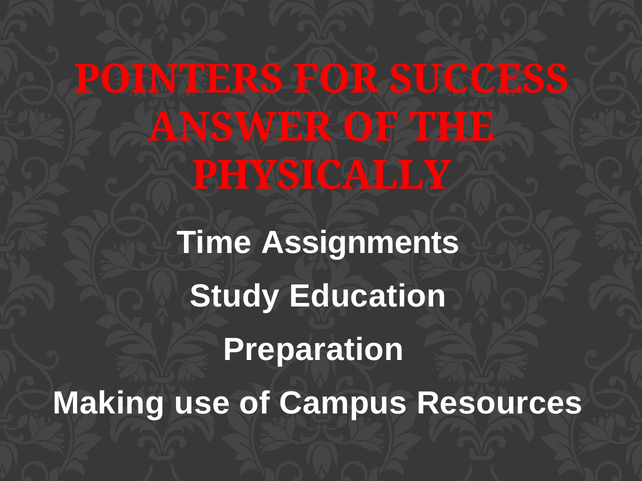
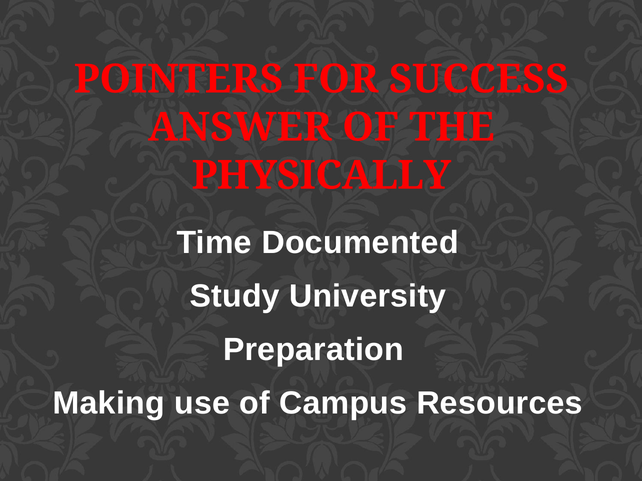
Assignments: Assignments -> Documented
Education: Education -> University
